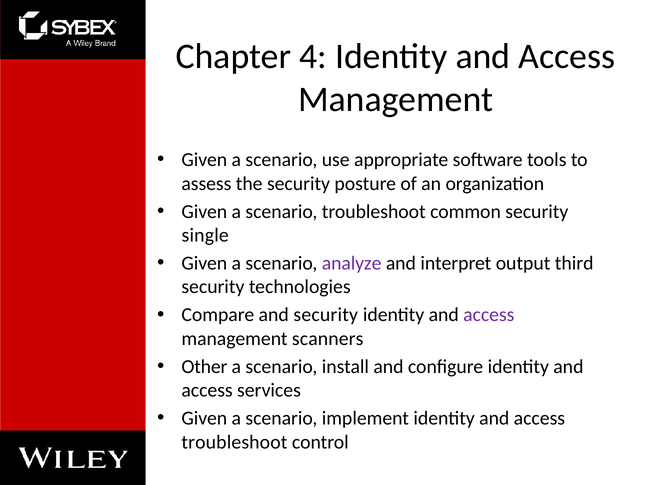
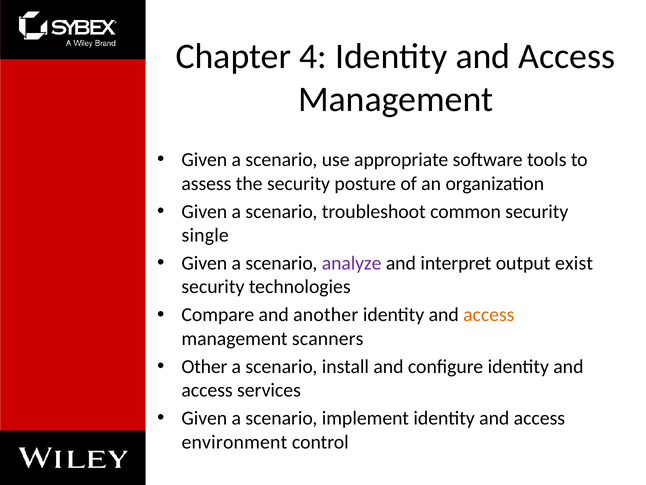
third: third -> exist
and security: security -> another
access at (489, 315) colour: purple -> orange
troubleshoot at (234, 442): troubleshoot -> environment
